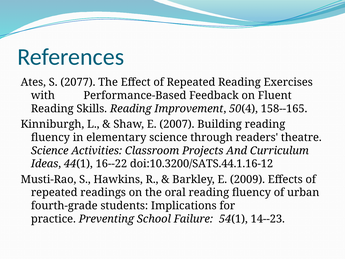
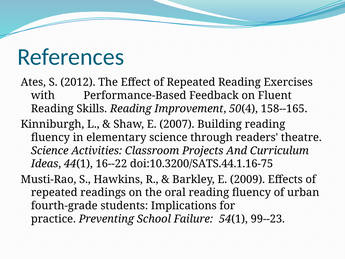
2077: 2077 -> 2012
doi:10.3200/SATS.44.1.16-12: doi:10.3200/SATS.44.1.16-12 -> doi:10.3200/SATS.44.1.16-75
14--23: 14--23 -> 99--23
